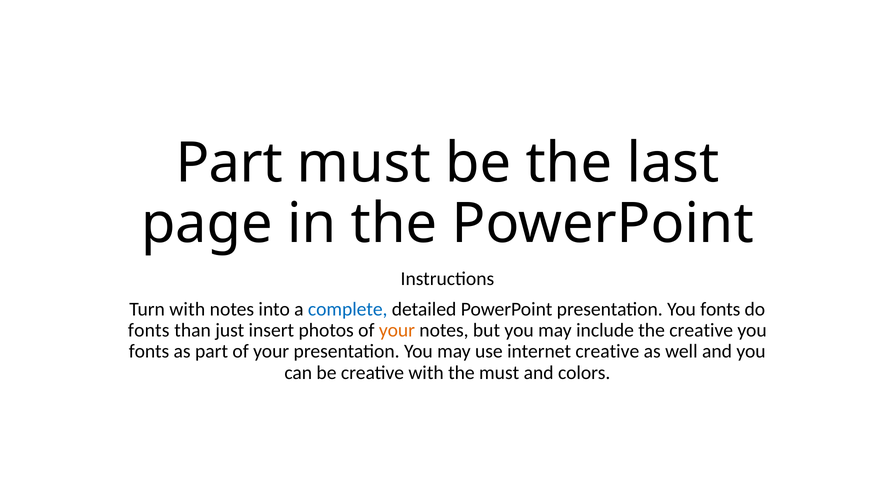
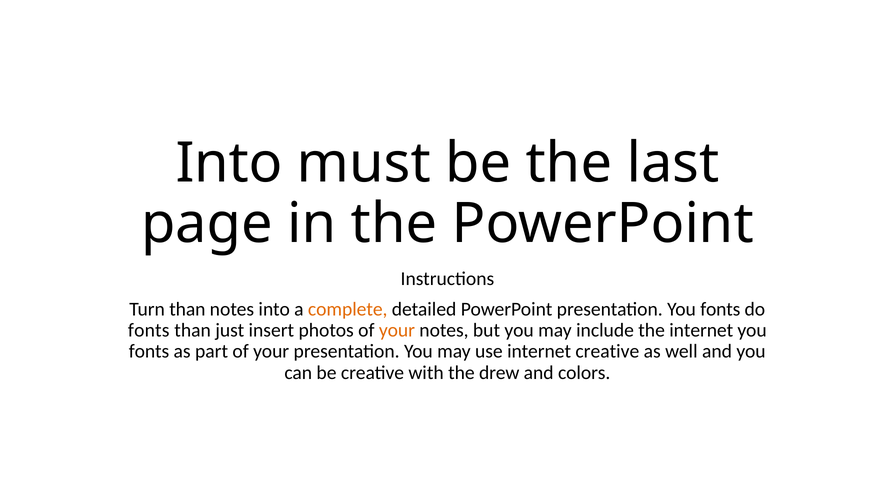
Part at (229, 163): Part -> Into
Turn with: with -> than
complete colour: blue -> orange
the creative: creative -> internet
the must: must -> drew
